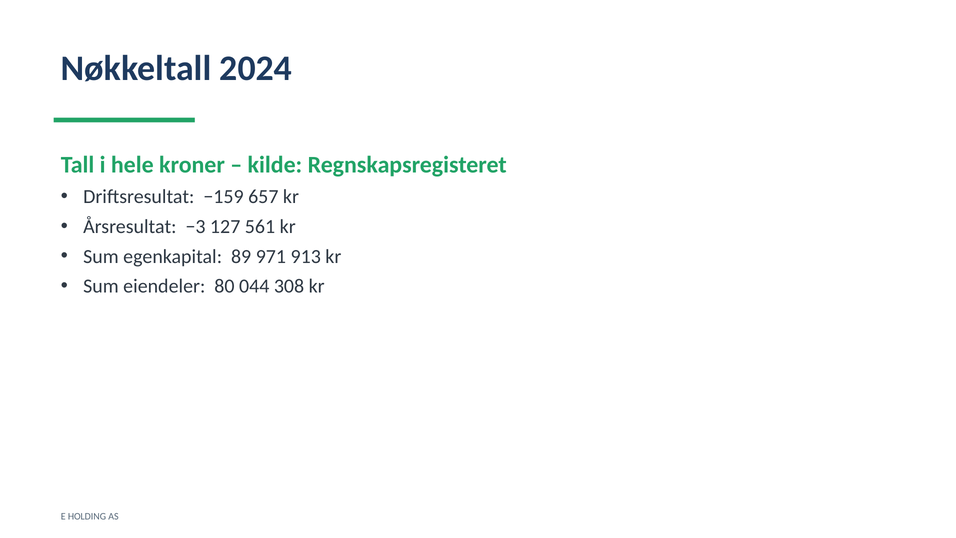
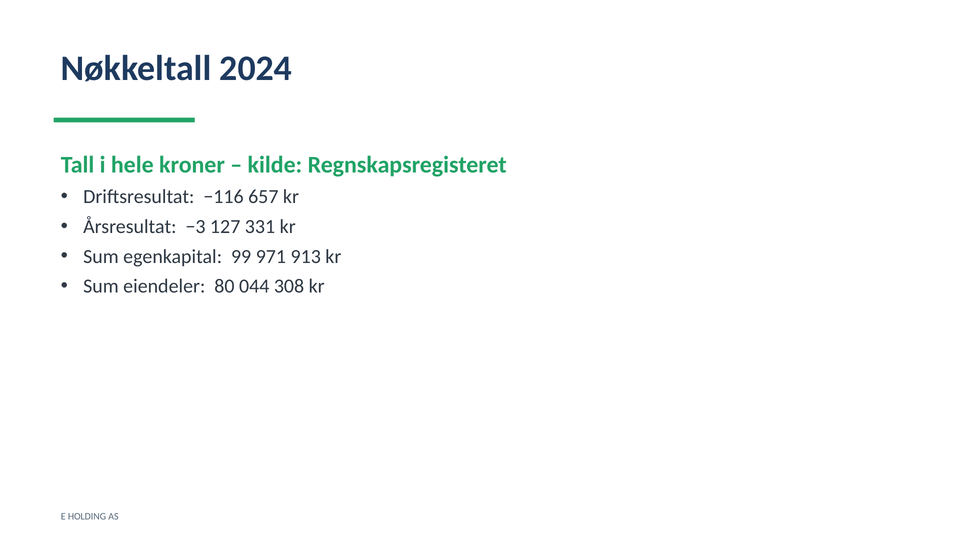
−159: −159 -> −116
561: 561 -> 331
89: 89 -> 99
